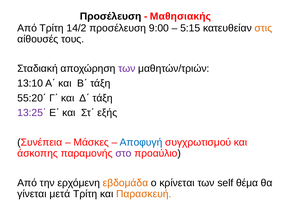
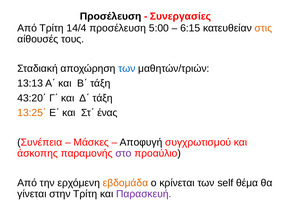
Μαθησιακής: Μαθησιακής -> Συνεργασίες
14/2: 14/2 -> 14/4
9:00: 9:00 -> 5:00
5:15: 5:15 -> 6:15
των at (127, 69) colour: purple -> blue
13:10: 13:10 -> 13:13
55:20΄: 55:20΄ -> 43:20΄
13:25΄ colour: purple -> orange
εξής: εξής -> ένας
Αποφυγή colour: blue -> black
μετά: μετά -> στην
Παρασκευή colour: orange -> purple
